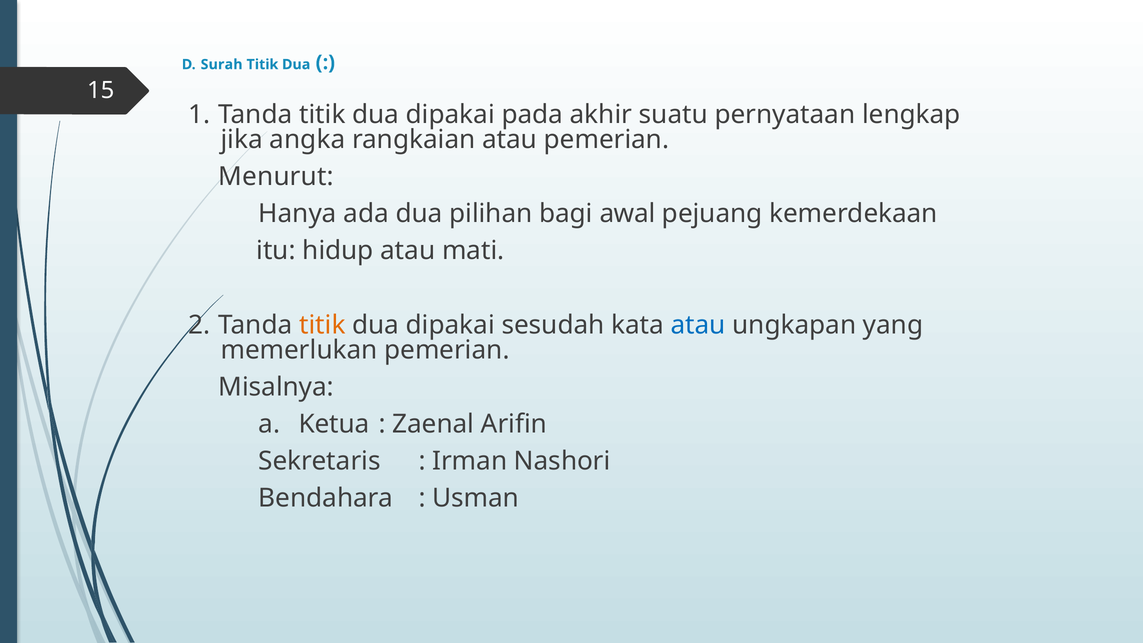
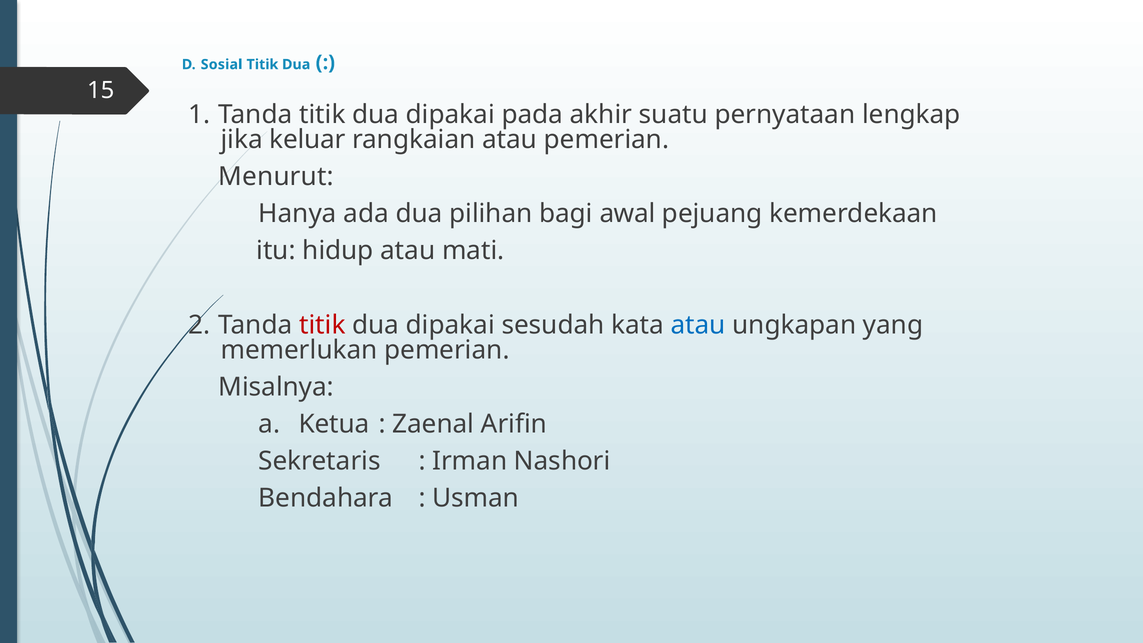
Surah: Surah -> Sosial
angka: angka -> keluar
titik at (322, 325) colour: orange -> red
